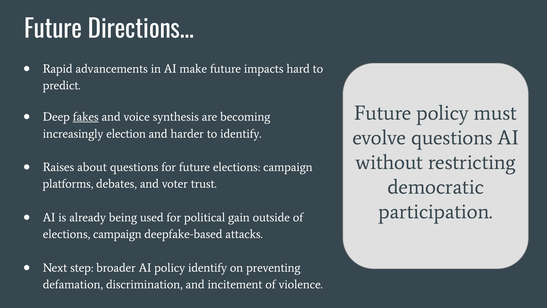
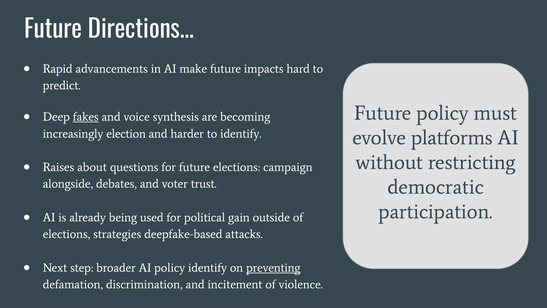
evolve questions: questions -> platforms
platforms: platforms -> alongside
campaign at (117, 234): campaign -> strategies
preventing underline: none -> present
